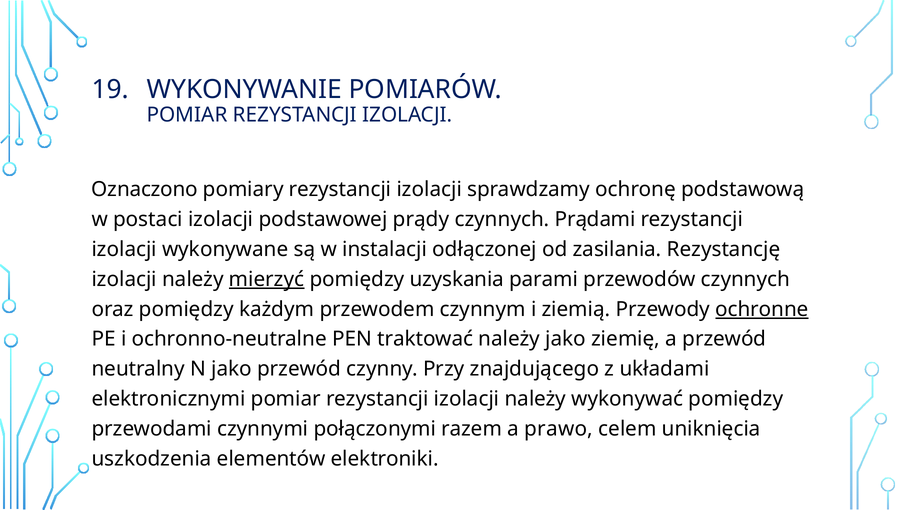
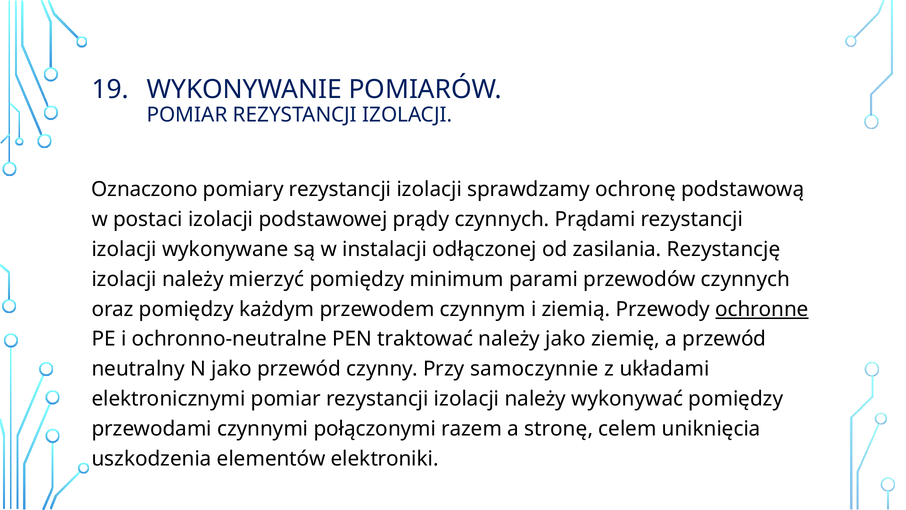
mierzyć underline: present -> none
uzyskania: uzyskania -> minimum
znajdującego: znajdującego -> samoczynnie
prawo: prawo -> stronę
